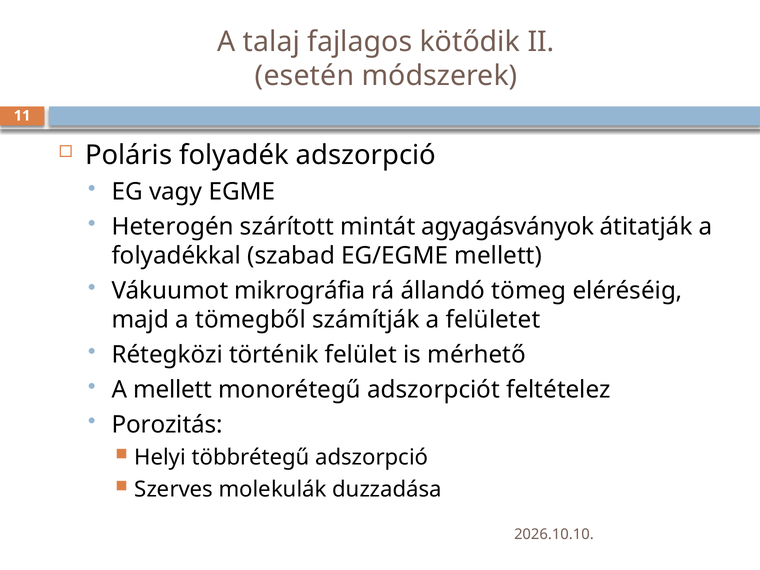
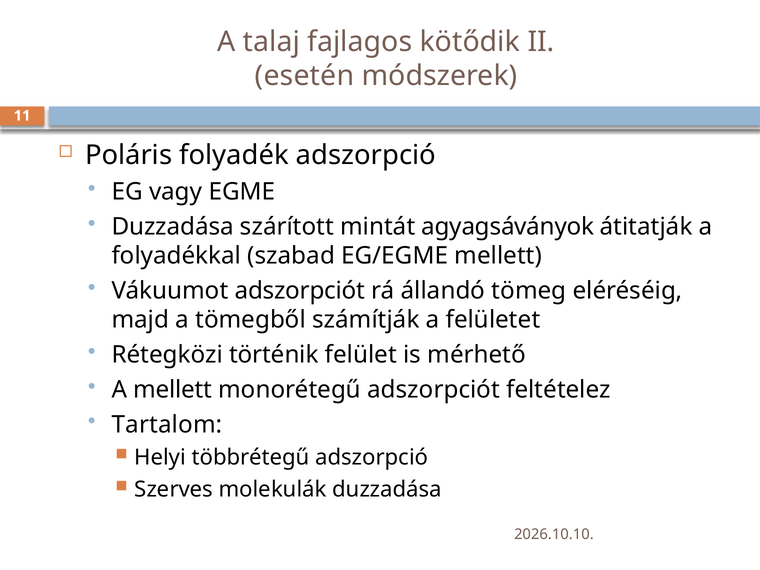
Heterogén at (173, 227): Heterogén -> Duzzadása
agyagásványok: agyagásványok -> agyagsáványok
Vákuumot mikrográfia: mikrográfia -> adszorpciót
Porozitás: Porozitás -> Tartalom
